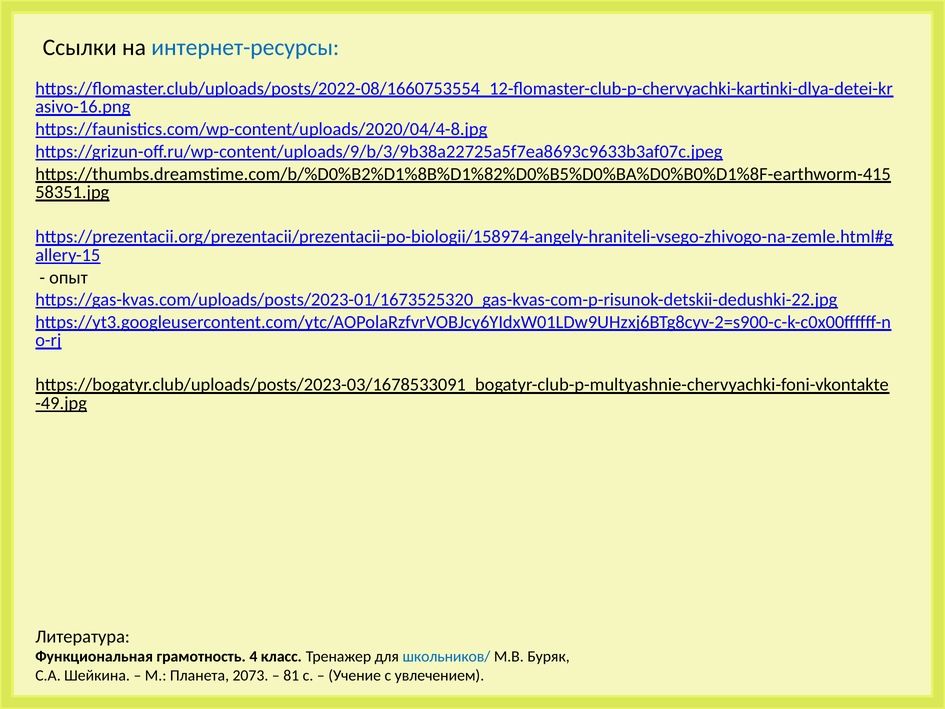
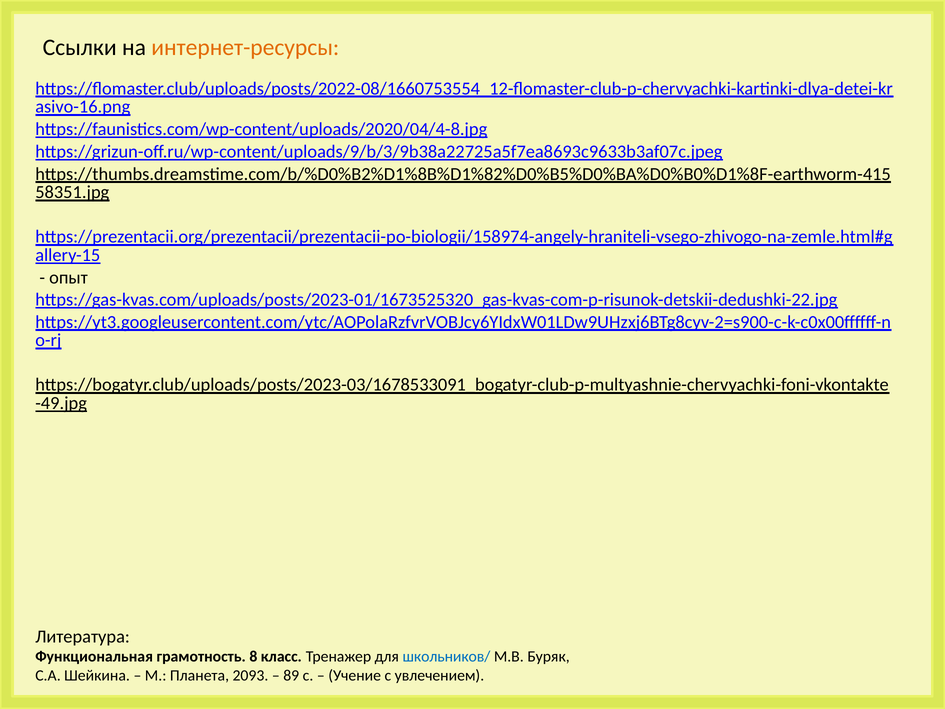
интернет-ресурсы colour: blue -> orange
4: 4 -> 8
2073: 2073 -> 2093
81: 81 -> 89
